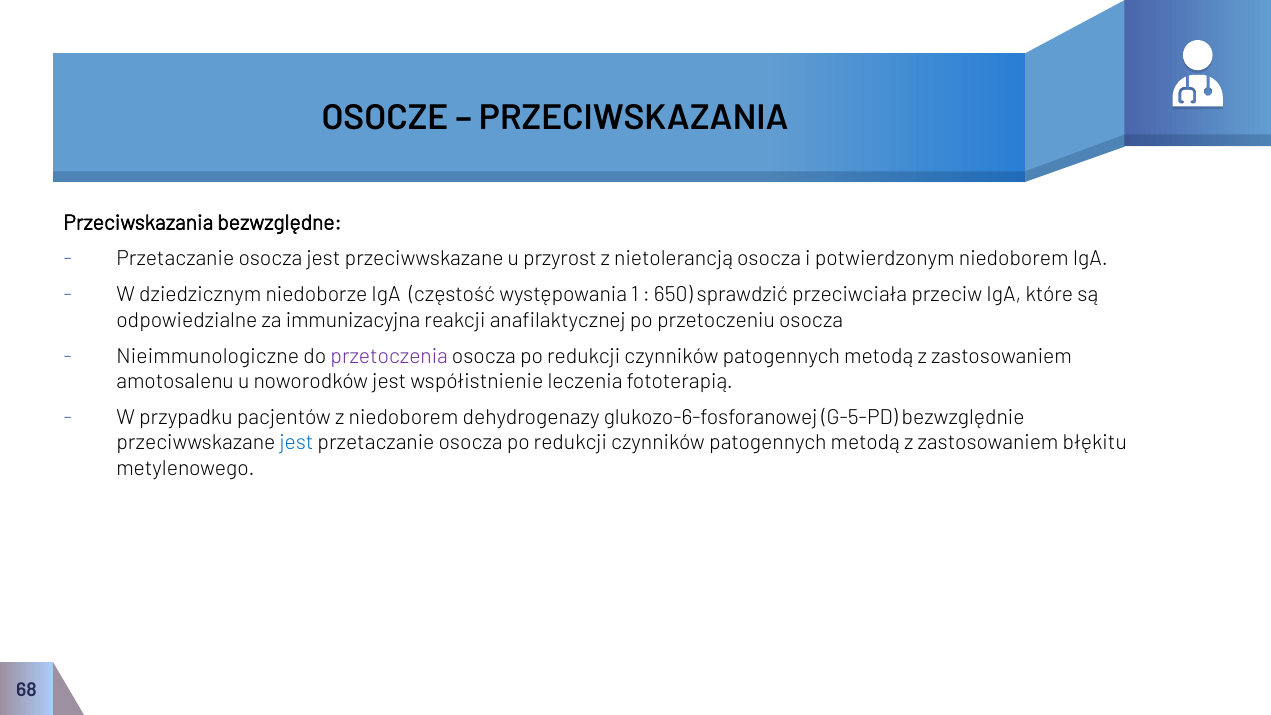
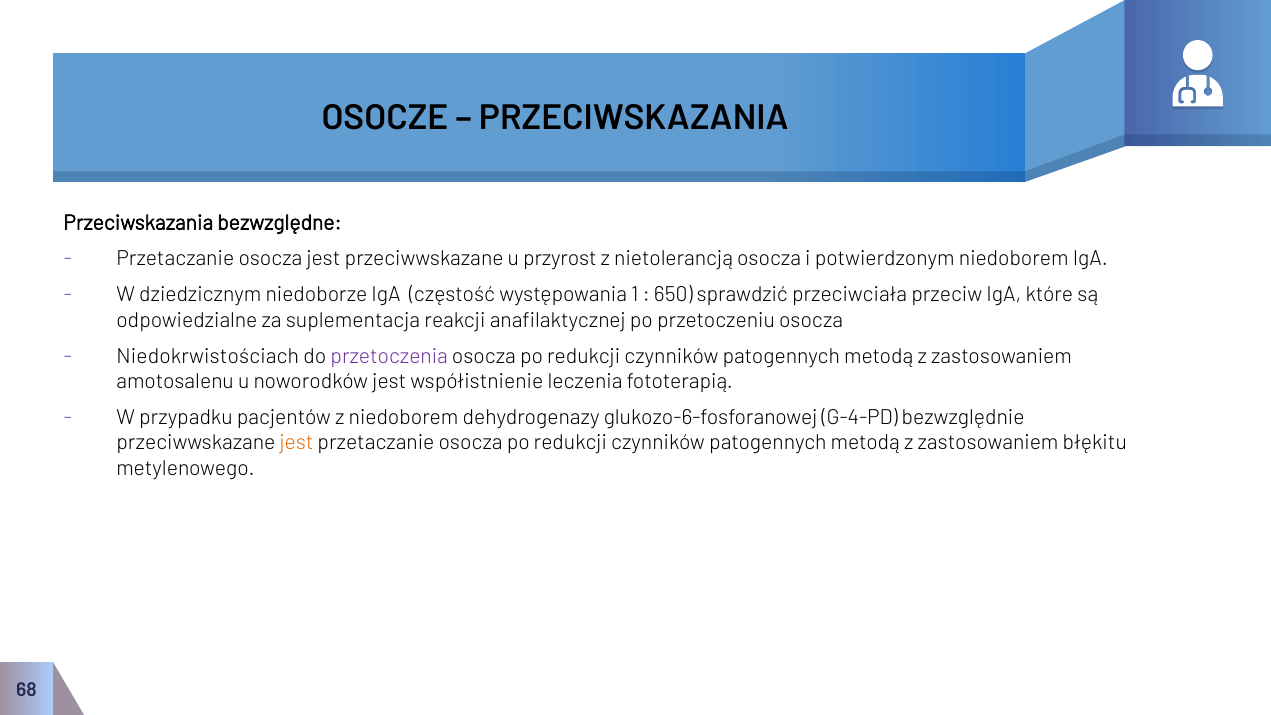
immunizacyjna: immunizacyjna -> suplementacja
Nieimmunologiczne: Nieimmunologiczne -> Niedokrwistościach
G-5-PD: G-5-PD -> G-4-PD
jest at (297, 443) colour: blue -> orange
